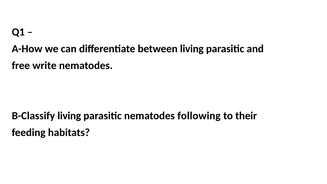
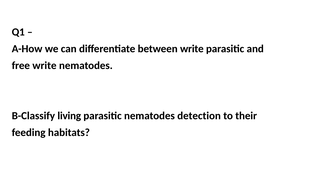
between living: living -> write
following: following -> detection
